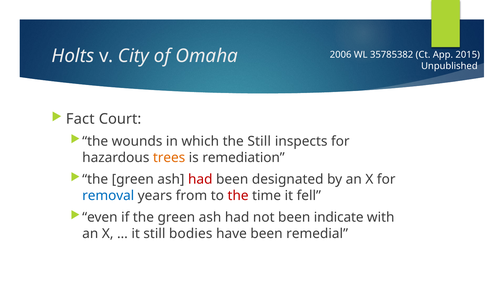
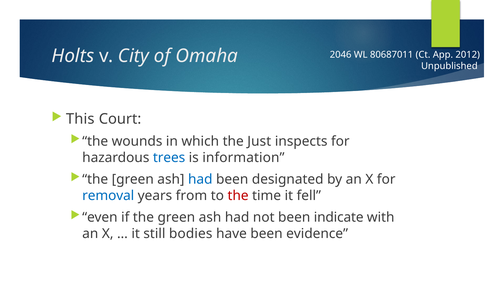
2006: 2006 -> 2046
35785382: 35785382 -> 80687011
2015: 2015 -> 2012
Fact: Fact -> This
the Still: Still -> Just
trees colour: orange -> blue
remediation: remediation -> information
had at (200, 180) colour: red -> blue
remedial: remedial -> evidence
